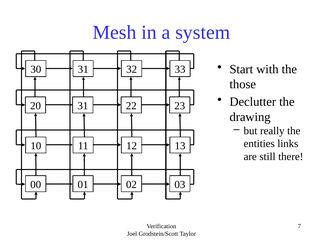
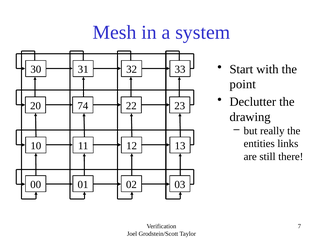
those: those -> point
20 31: 31 -> 74
